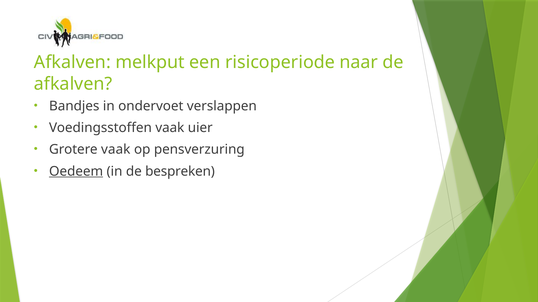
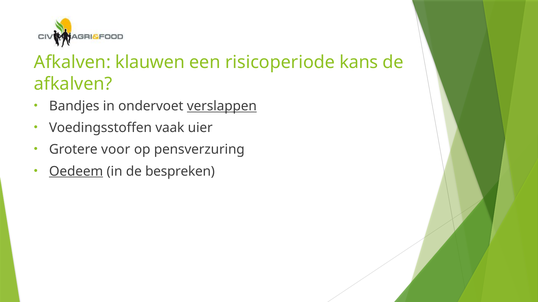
melkput: melkput -> klauwen
naar: naar -> kans
verslappen underline: none -> present
Grotere vaak: vaak -> voor
